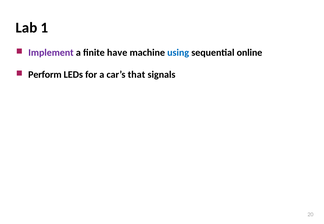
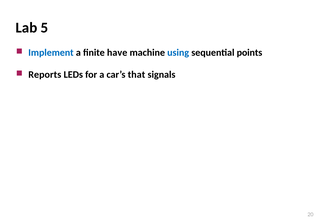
1: 1 -> 5
Implement colour: purple -> blue
online: online -> points
Perform: Perform -> Reports
